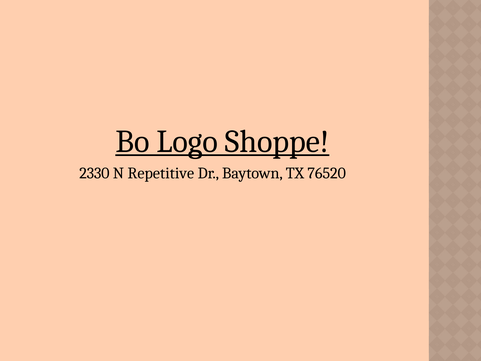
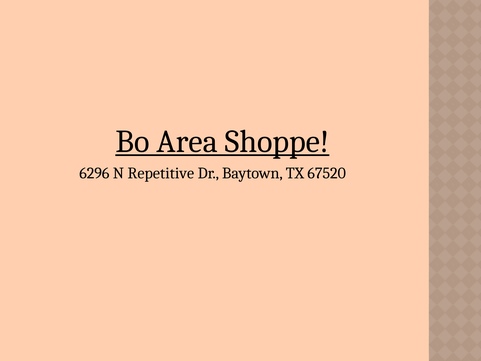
Logo: Logo -> Area
2330: 2330 -> 6296
76520: 76520 -> 67520
